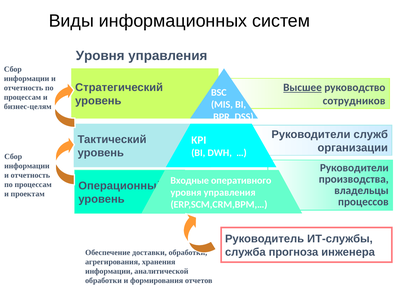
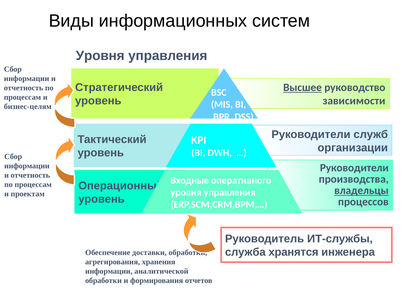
сотрудников: сотрудников -> зависимости
владельцы underline: none -> present
прогноза: прогноза -> хранятся
